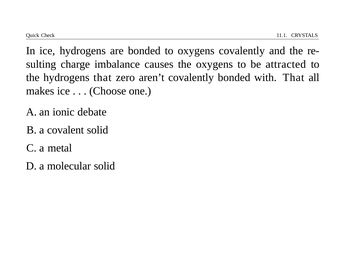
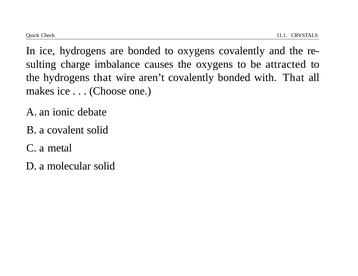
zero: zero -> wire
